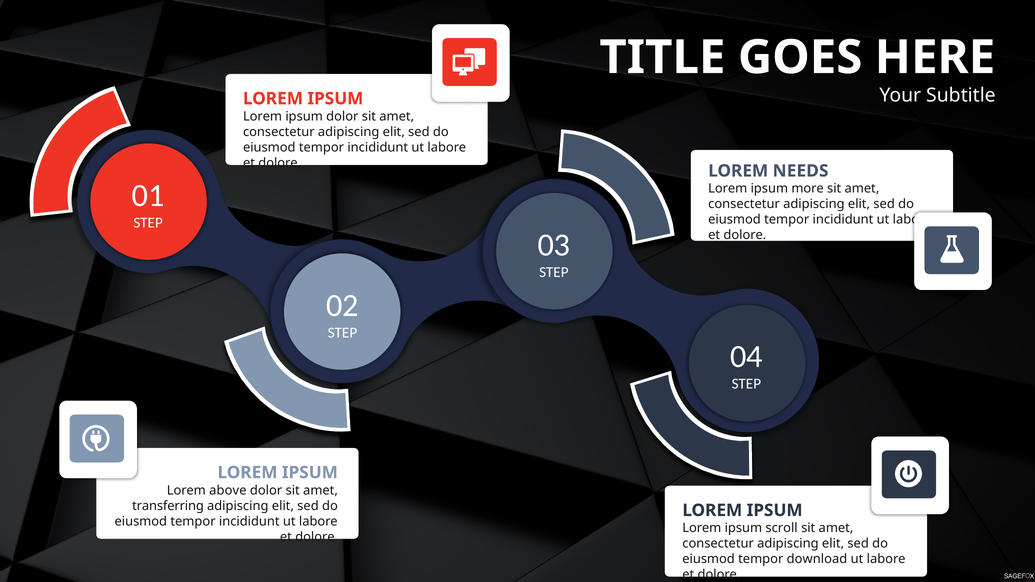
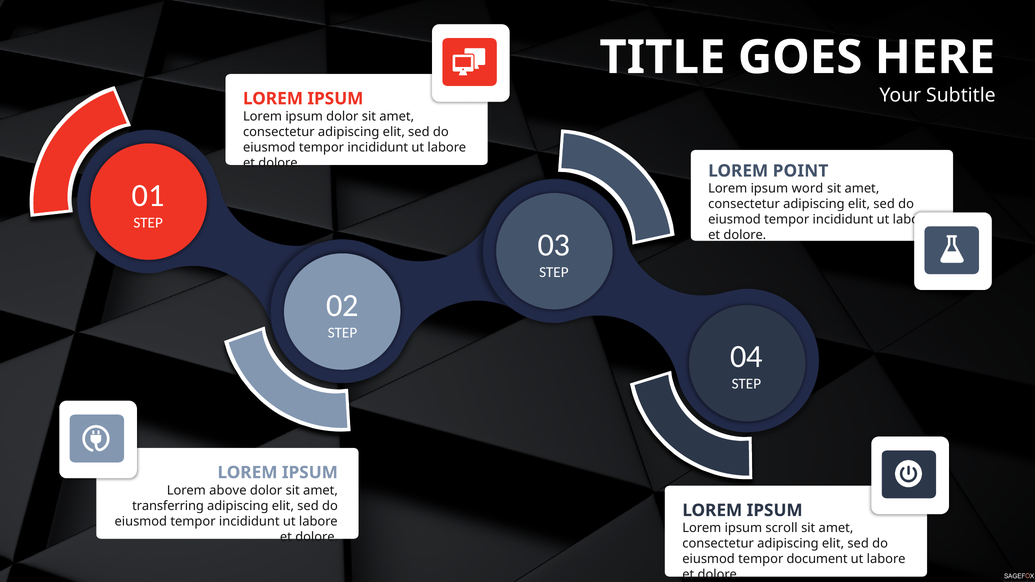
NEEDS: NEEDS -> POINT
more: more -> word
download: download -> document
